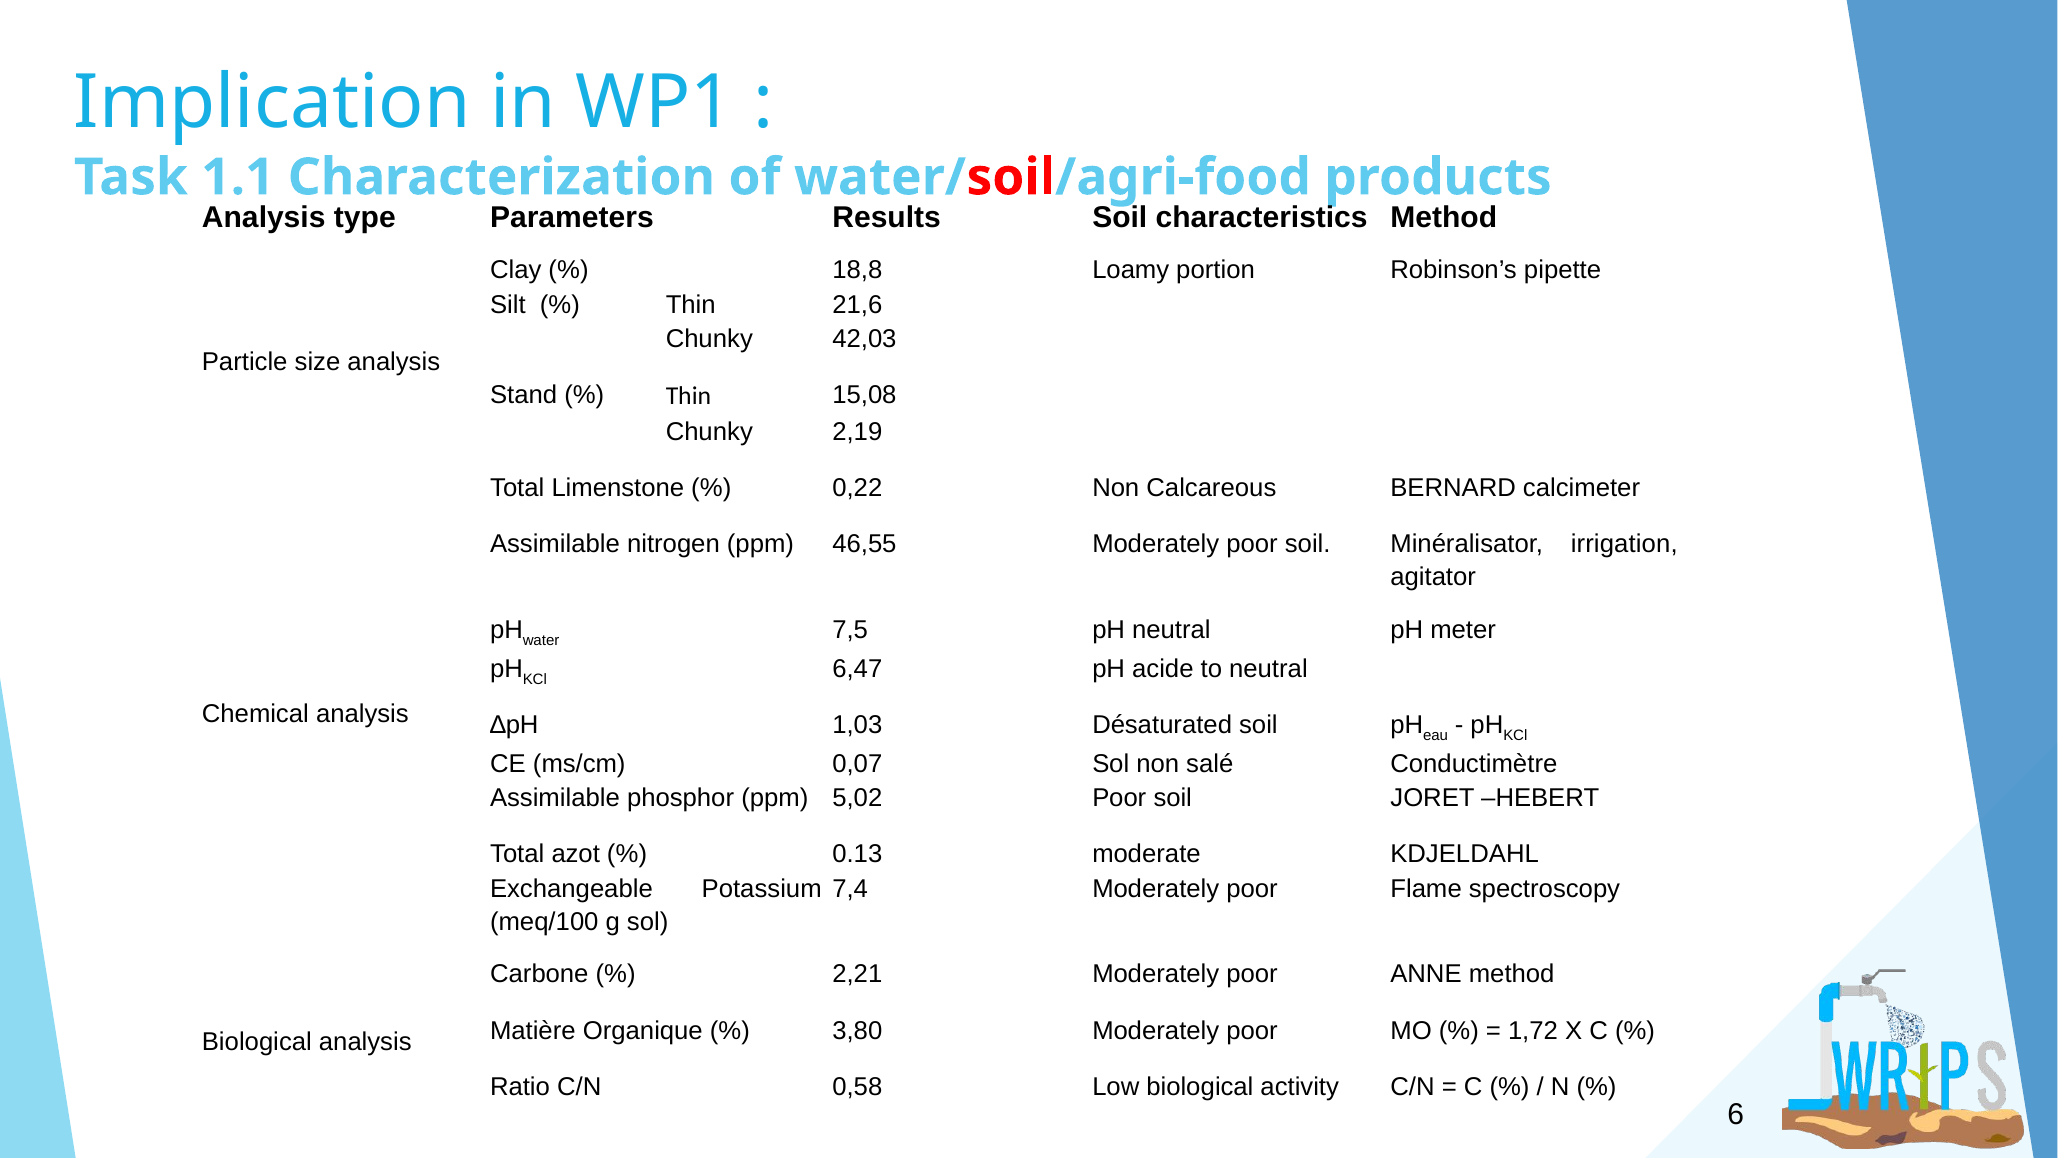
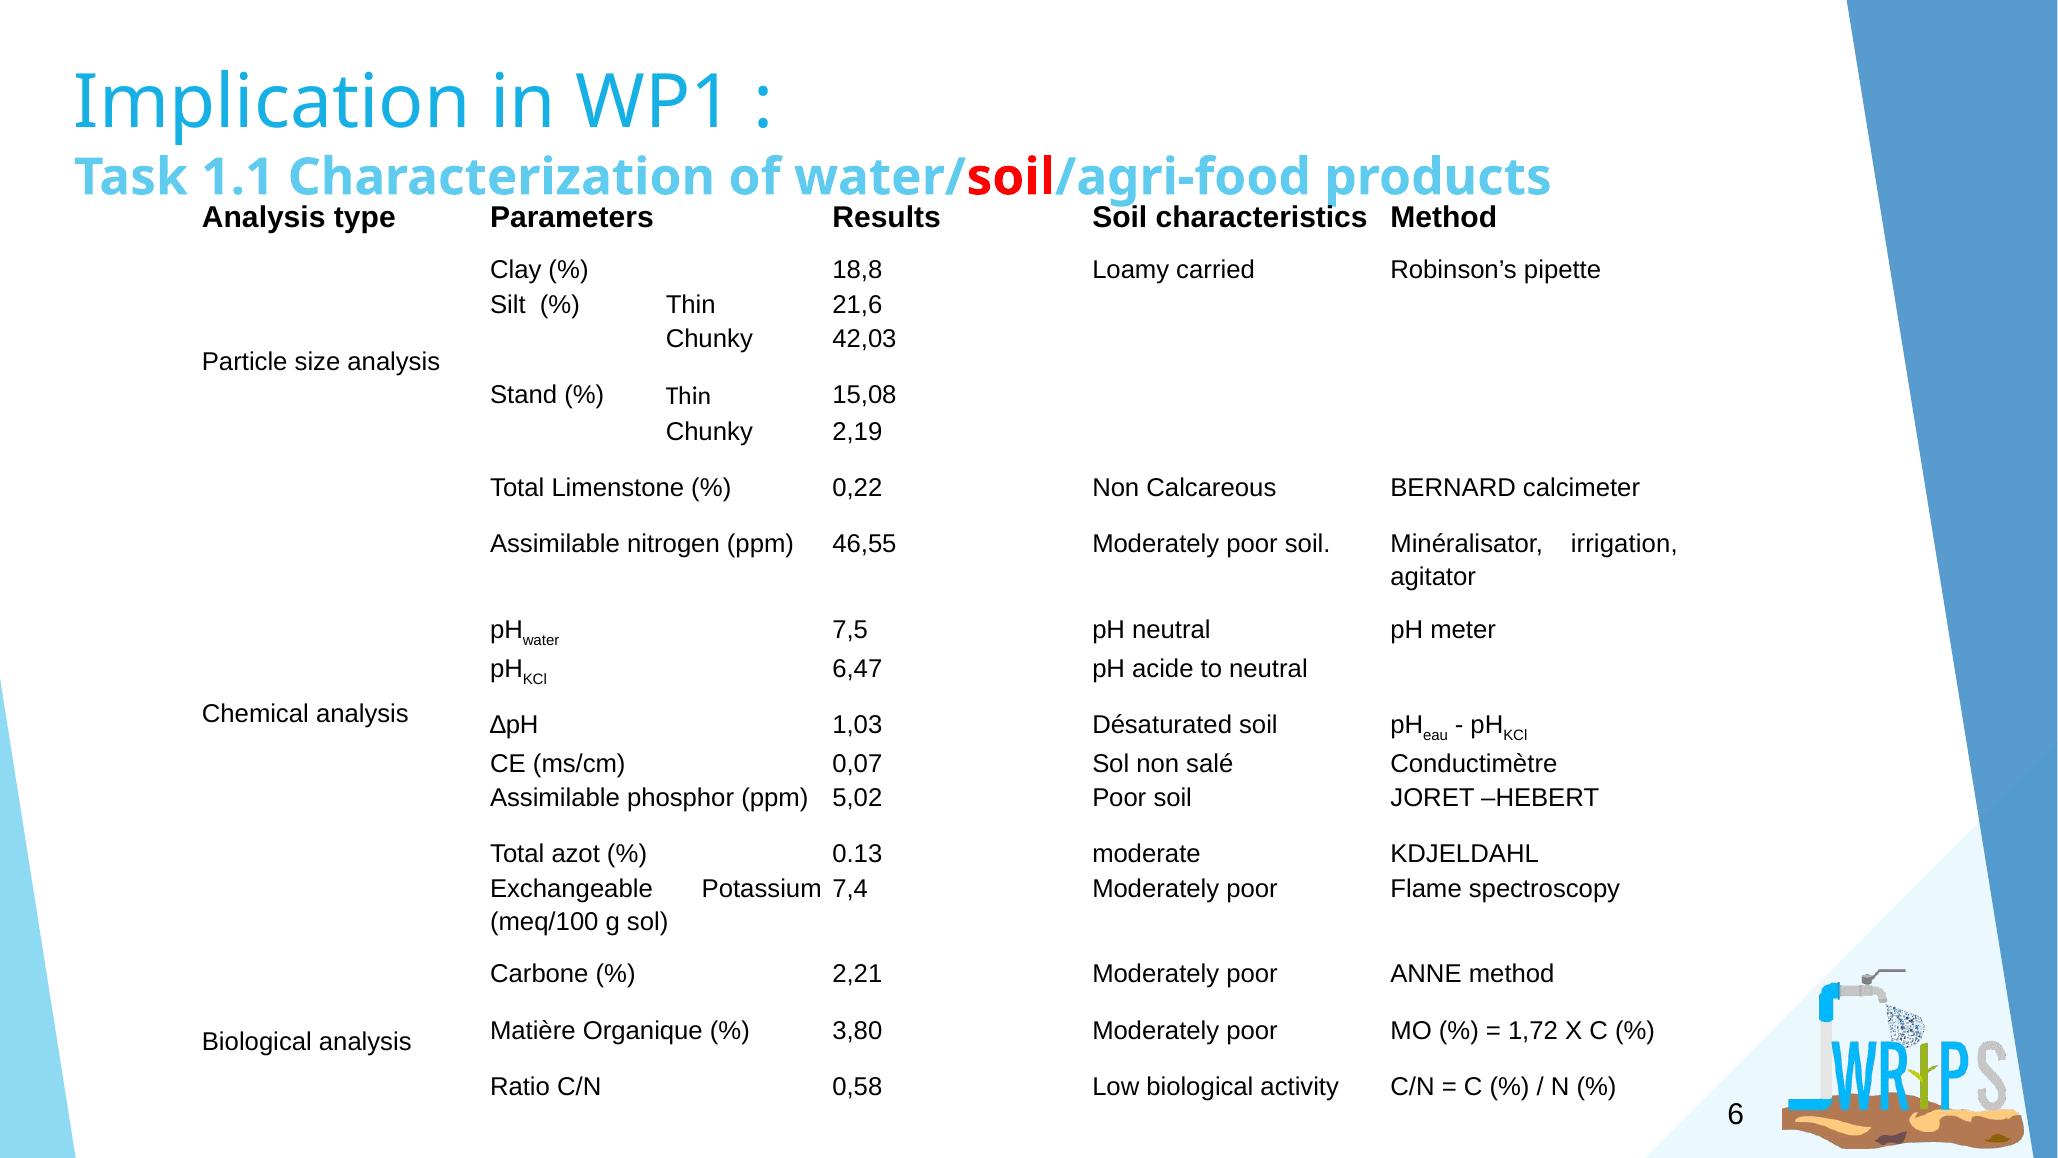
portion: portion -> carried
